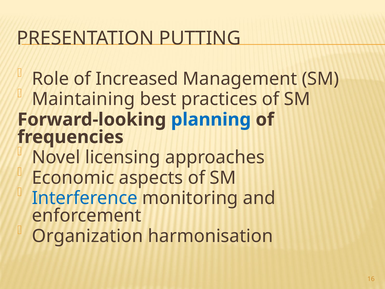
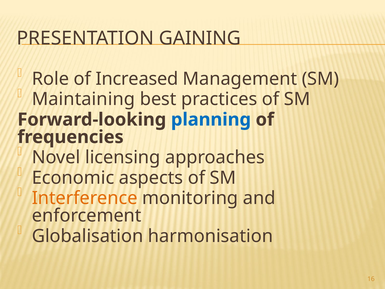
PUTTING: PUTTING -> GAINING
Interference colour: blue -> orange
Organization: Organization -> Globalisation
